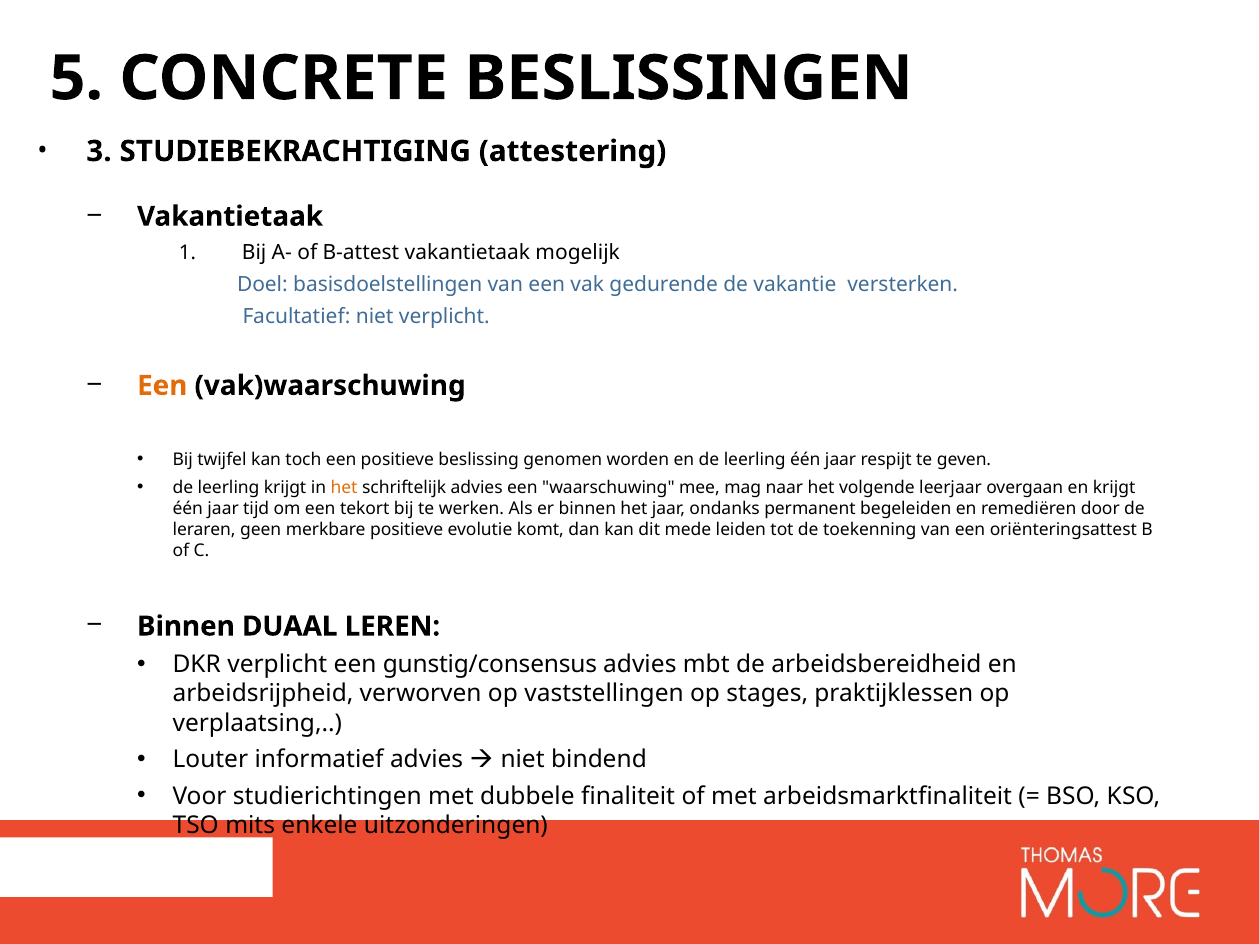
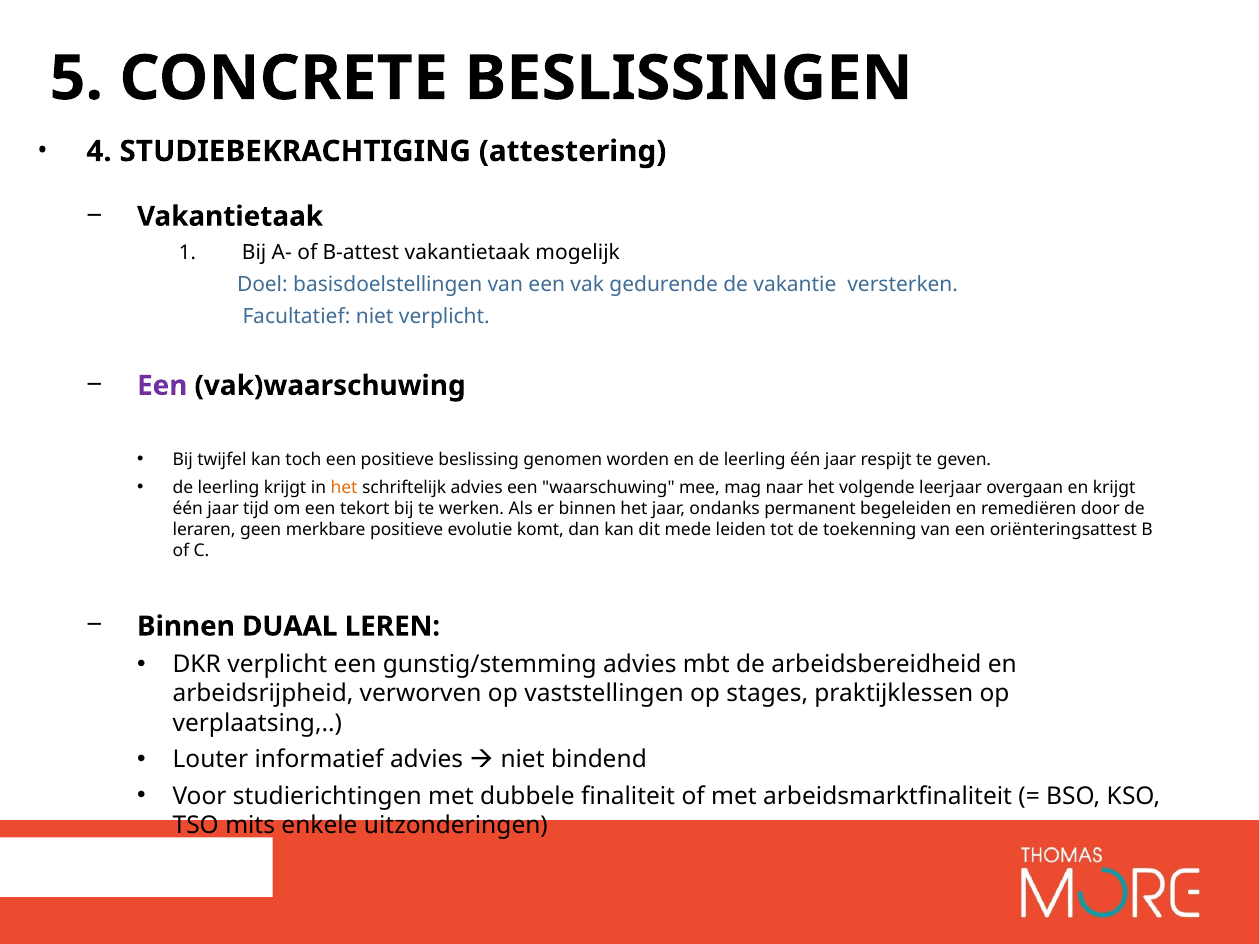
3: 3 -> 4
Een at (162, 386) colour: orange -> purple
gunstig/consensus: gunstig/consensus -> gunstig/stemming
